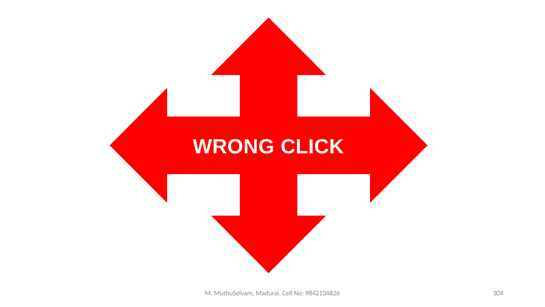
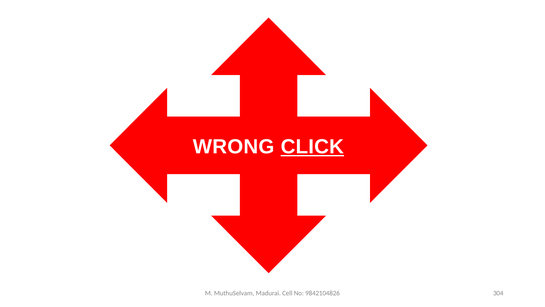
CLICK underline: none -> present
